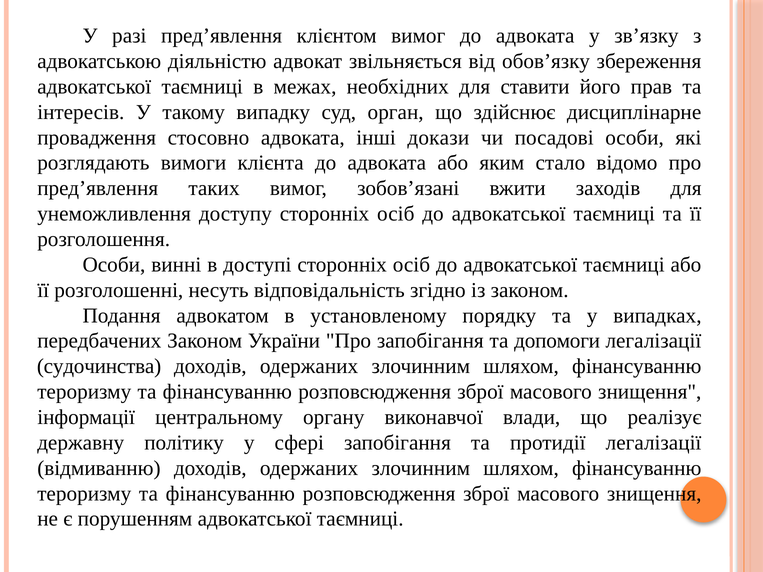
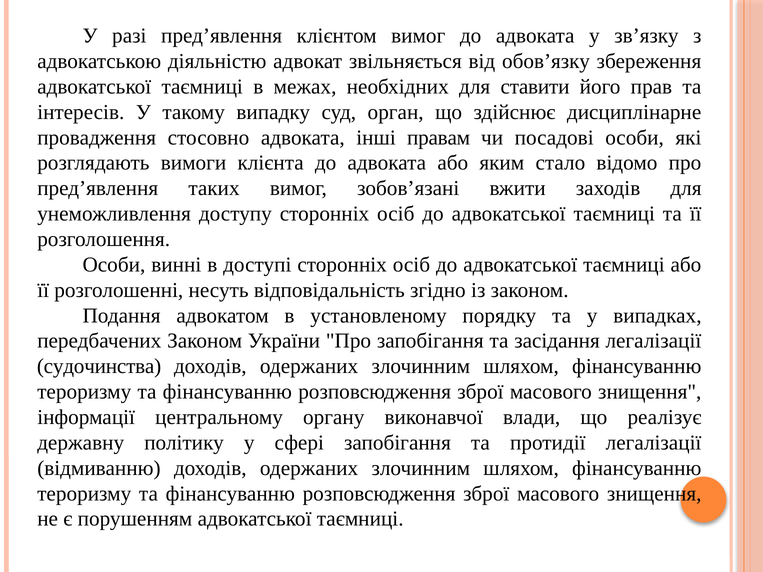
докази: докази -> правам
допомоги: допомоги -> засідання
